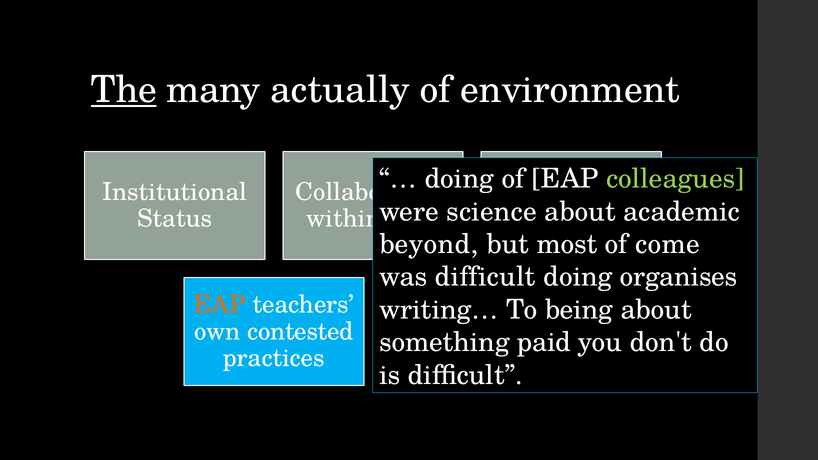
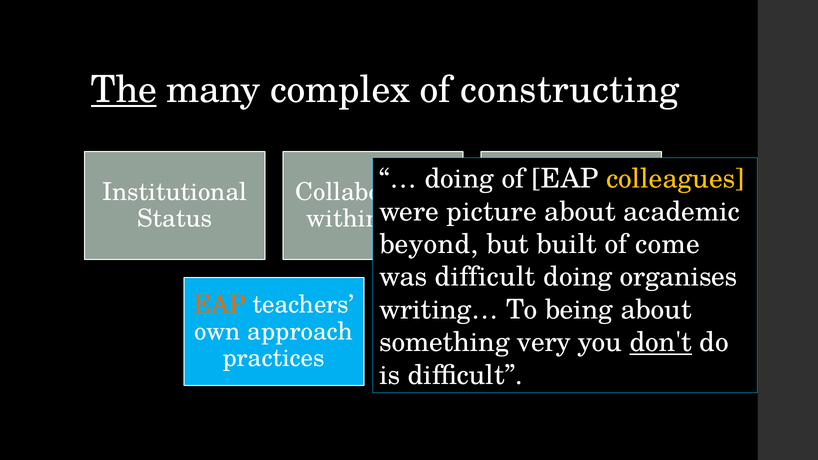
actually: actually -> complex
environment: environment -> constructing
colleagues colour: light green -> yellow
science: science -> picture
most: most -> built
contested: contested -> approach
paid: paid -> very
don't underline: none -> present
